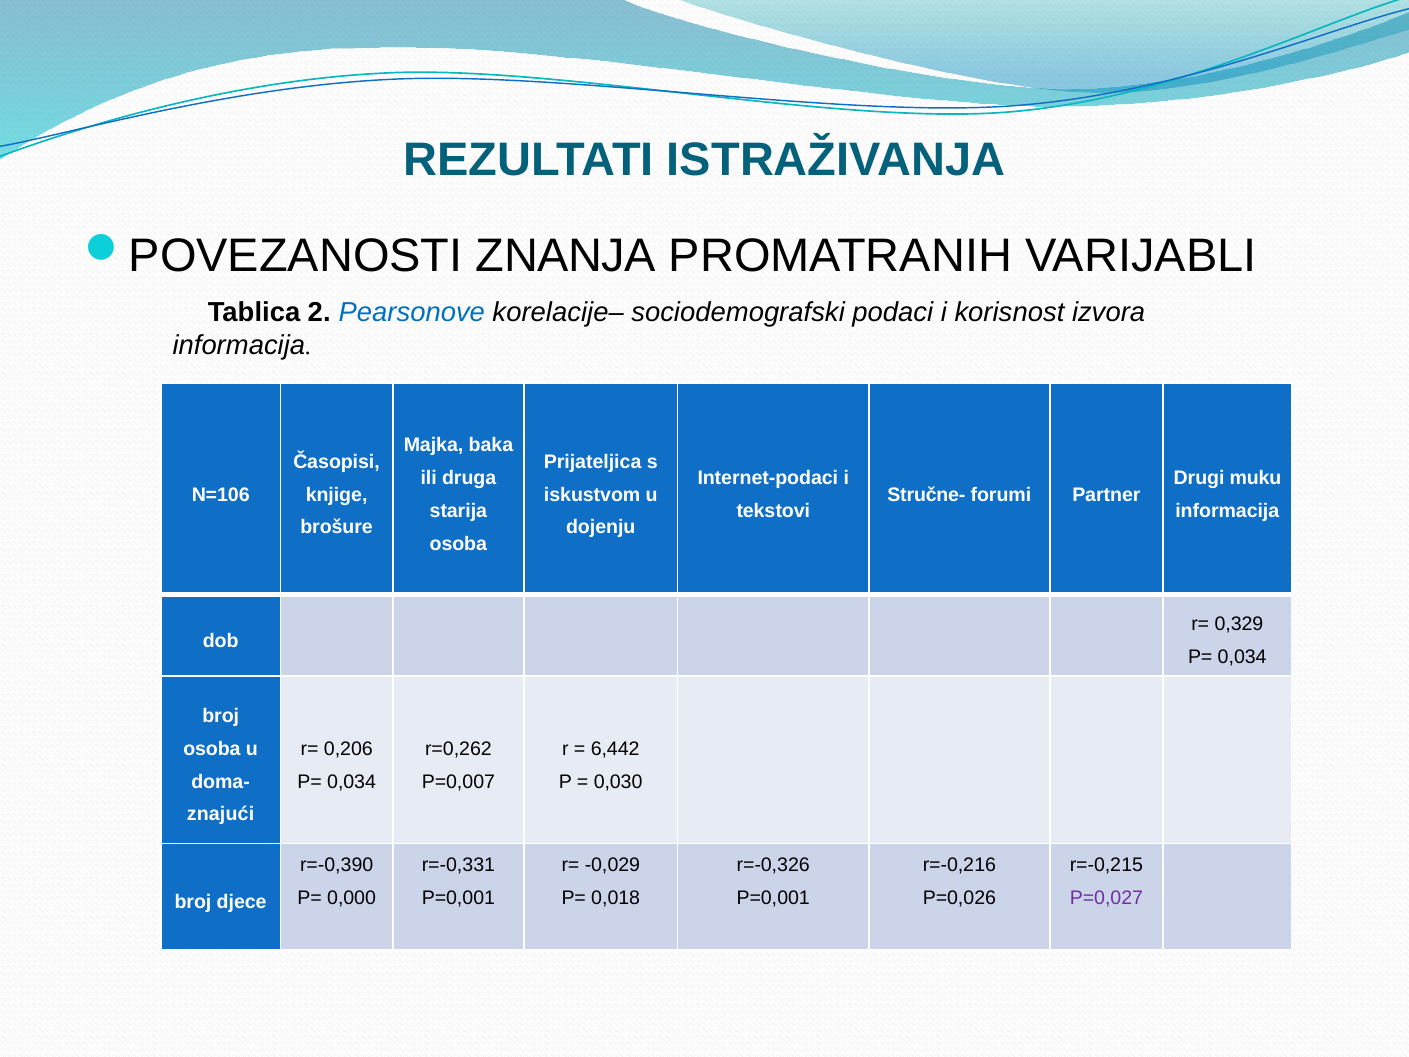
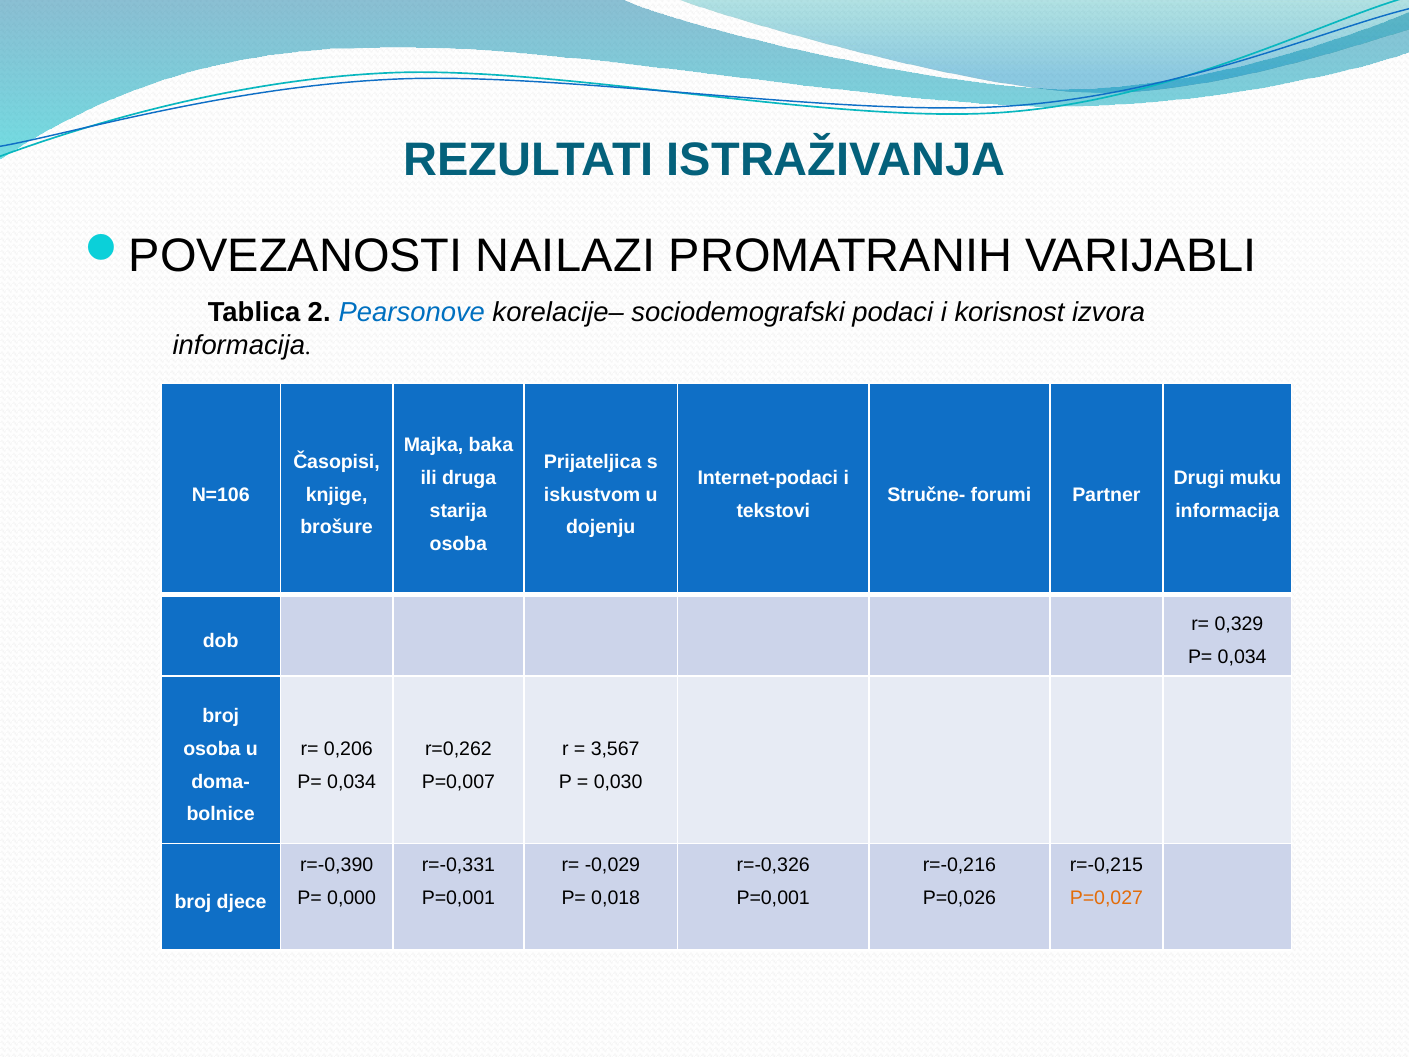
ZNANJA: ZNANJA -> NAILAZI
6,442: 6,442 -> 3,567
znajući: znajući -> bolnice
P=0,027 colour: purple -> orange
